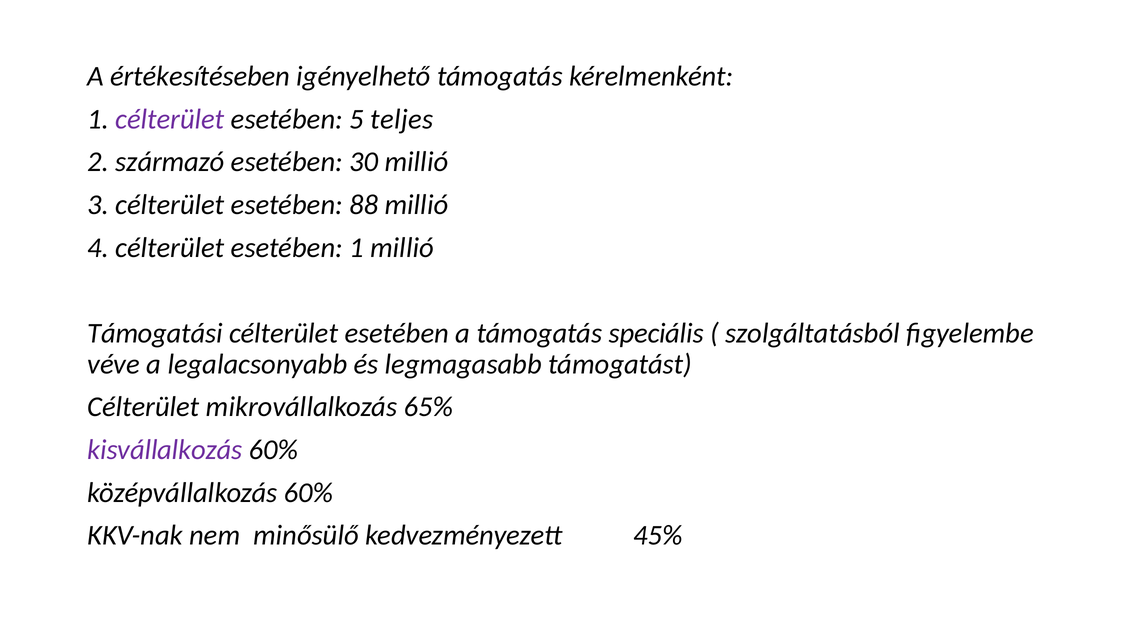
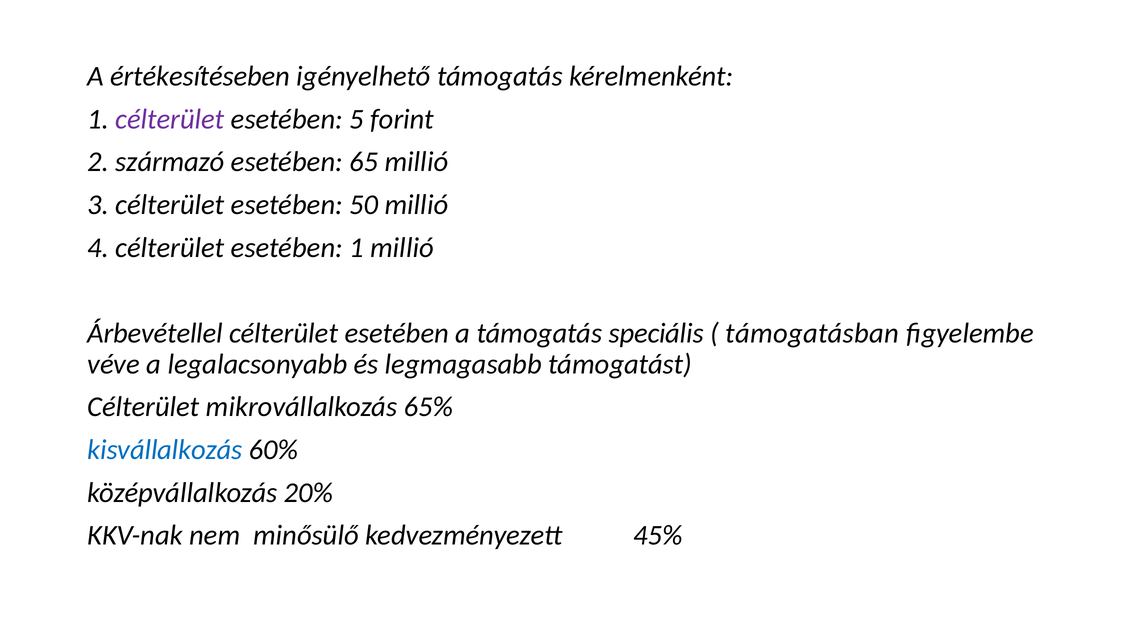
teljes: teljes -> forint
30: 30 -> 65
88: 88 -> 50
Támogatási: Támogatási -> Árbevétellel
szolgáltatásból: szolgáltatásból -> támogatásban
kisvállalkozás colour: purple -> blue
középvállalkozás 60%: 60% -> 20%
